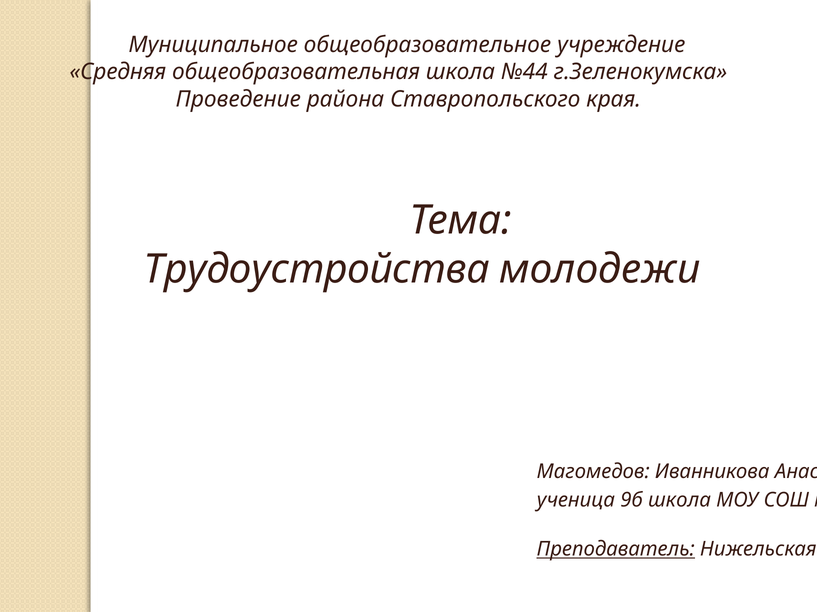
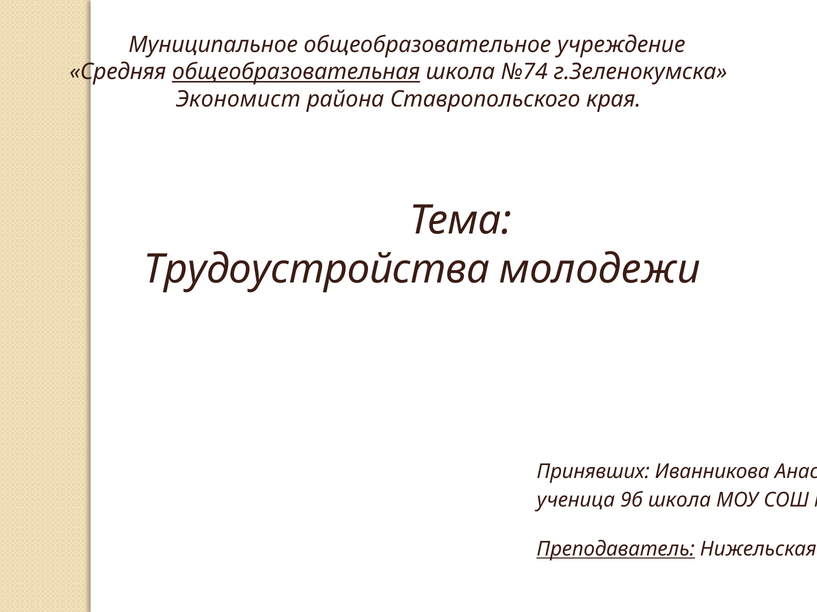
общеобразовательная underline: none -> present
№44: №44 -> №74
Проведение: Проведение -> Экономист
Магомедов: Магомедов -> Принявших
